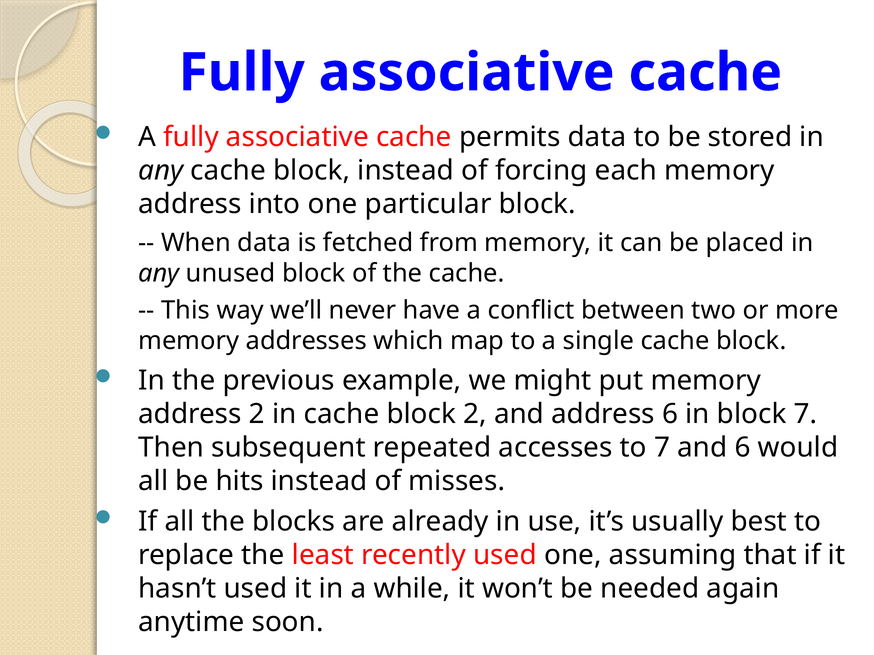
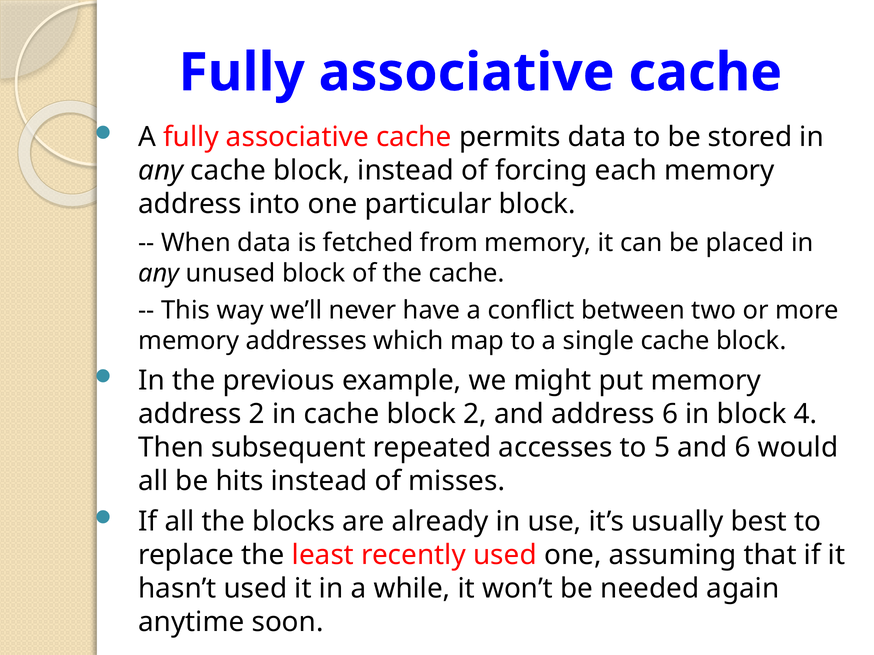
block 7: 7 -> 4
to 7: 7 -> 5
